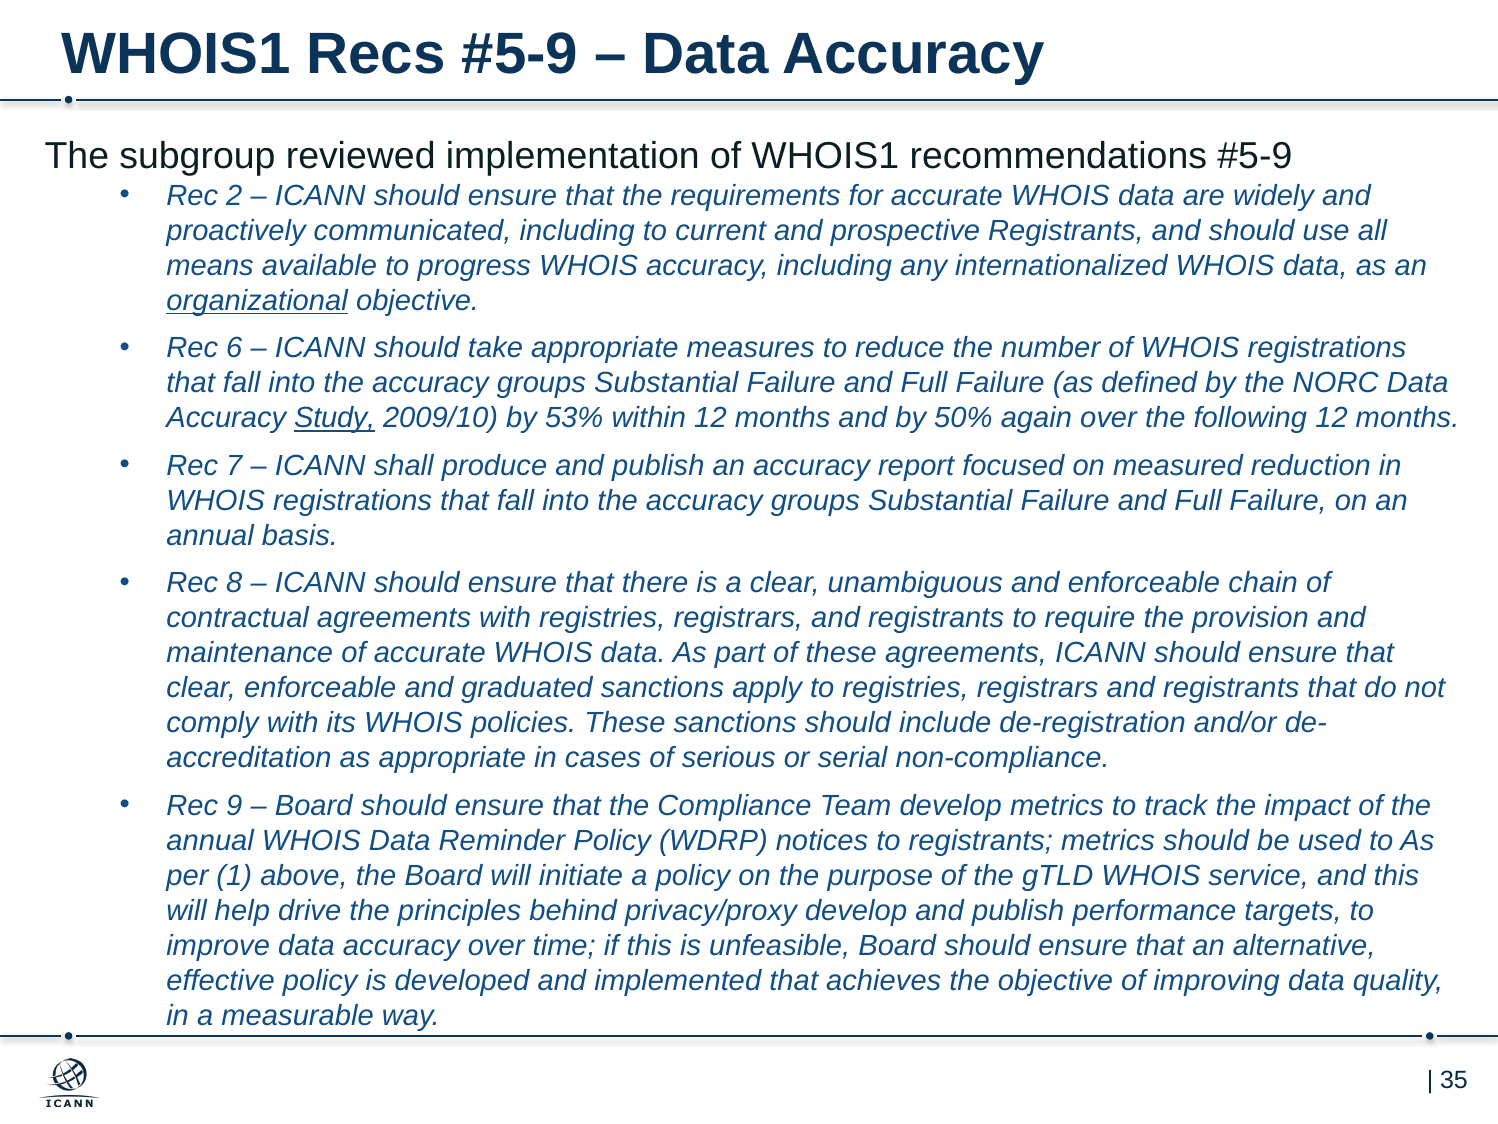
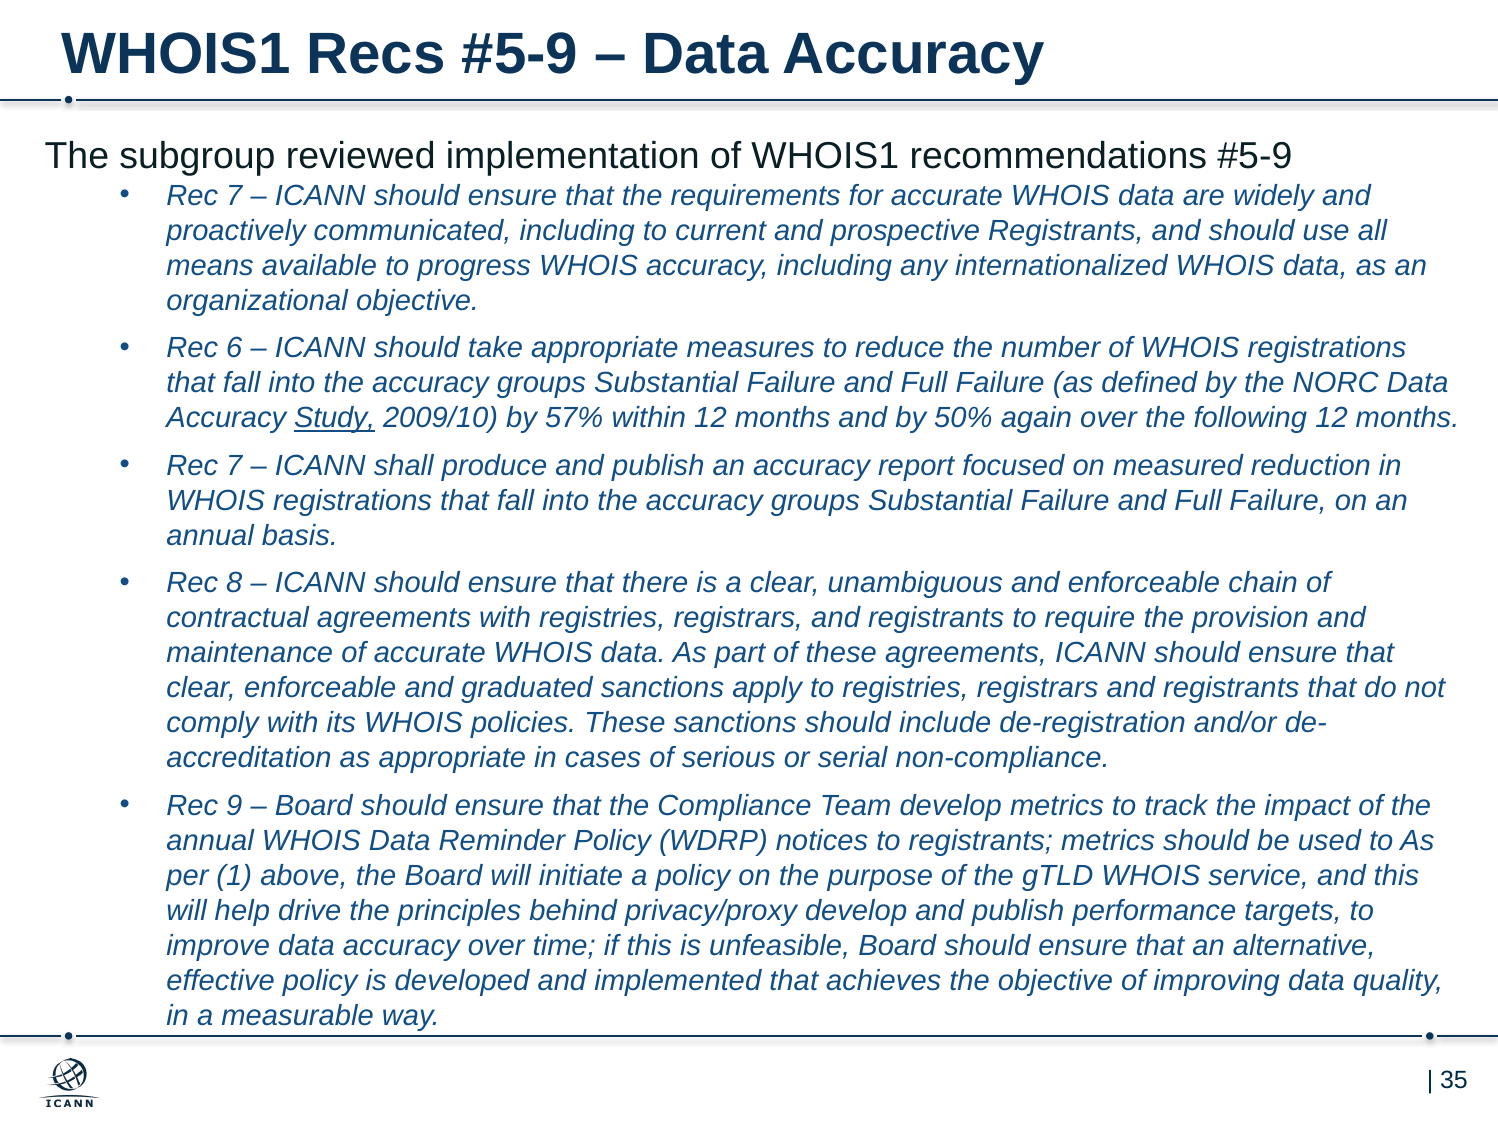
2 at (234, 196): 2 -> 7
organizational underline: present -> none
53%: 53% -> 57%
